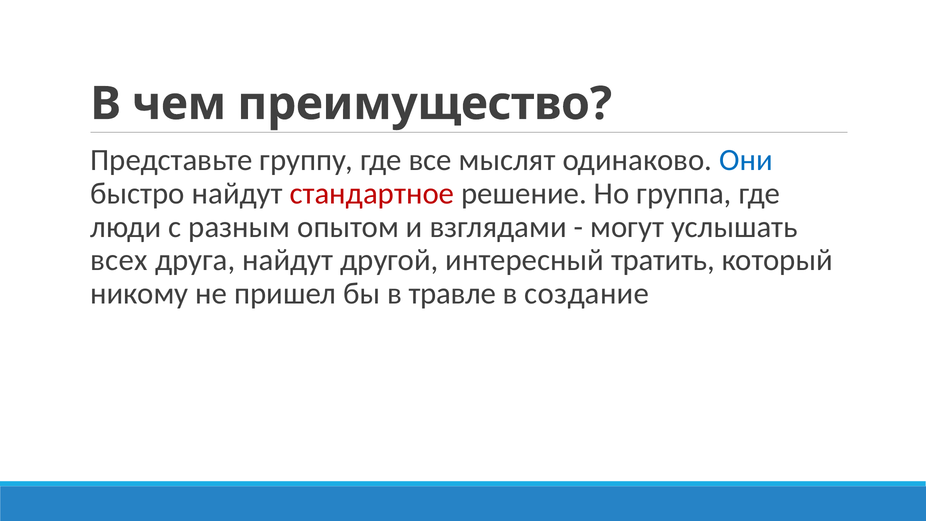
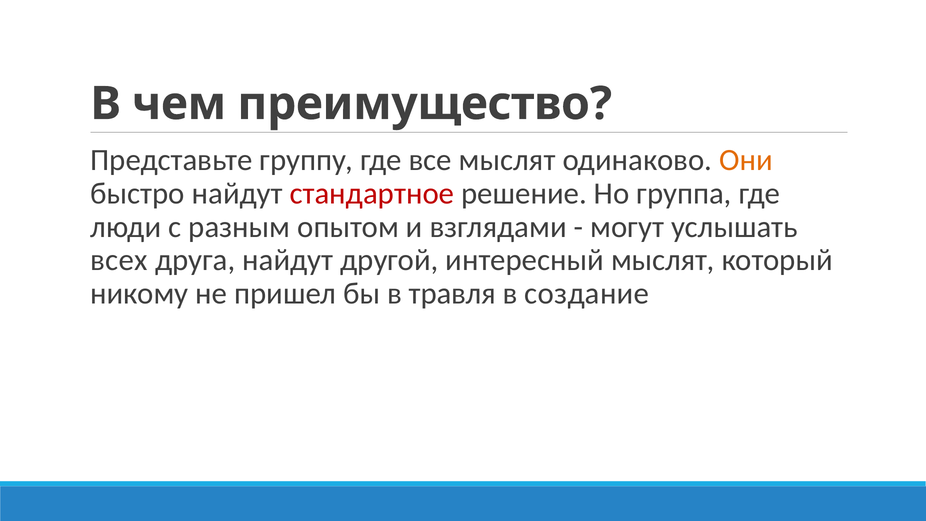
Они colour: blue -> orange
интересный тратить: тратить -> мыслят
травле: травле -> травля
